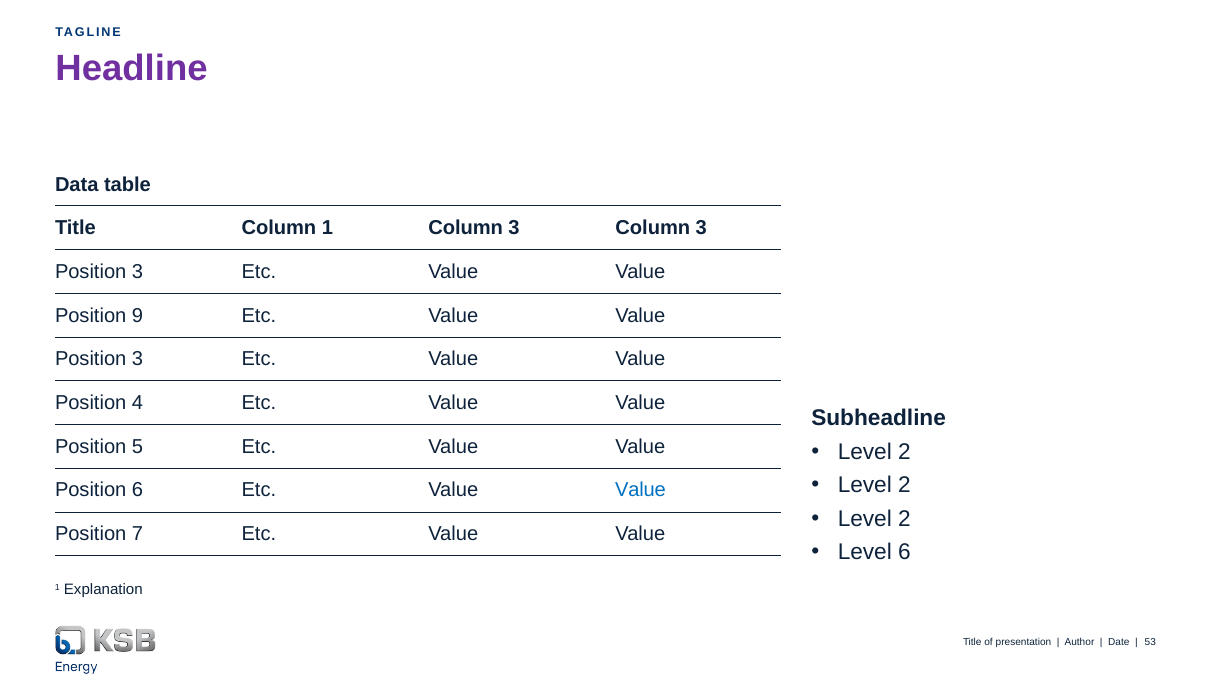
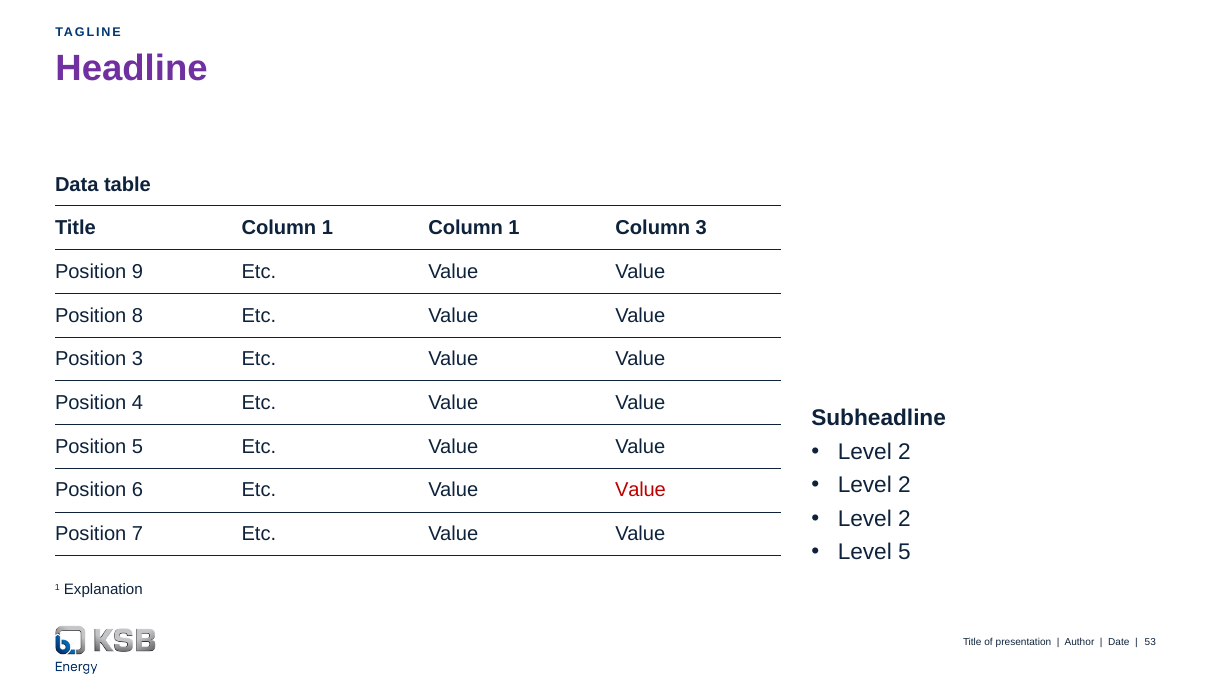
1 Column 3: 3 -> 1
3 at (138, 272): 3 -> 9
9: 9 -> 8
Value at (641, 490) colour: blue -> red
Level 6: 6 -> 5
